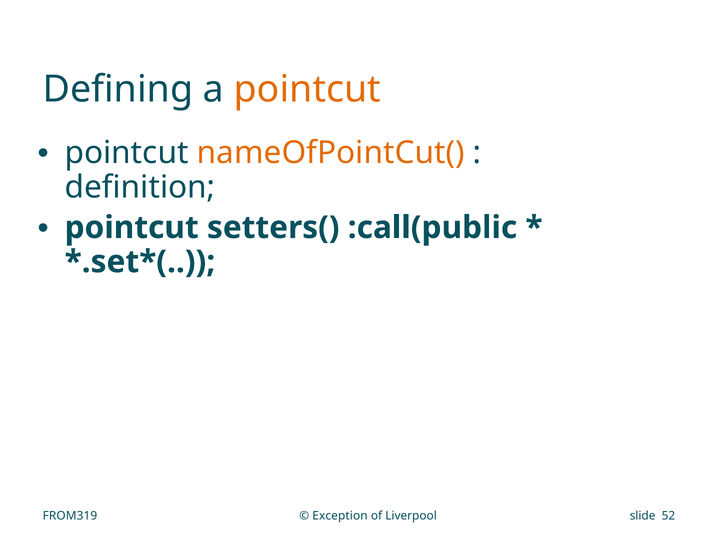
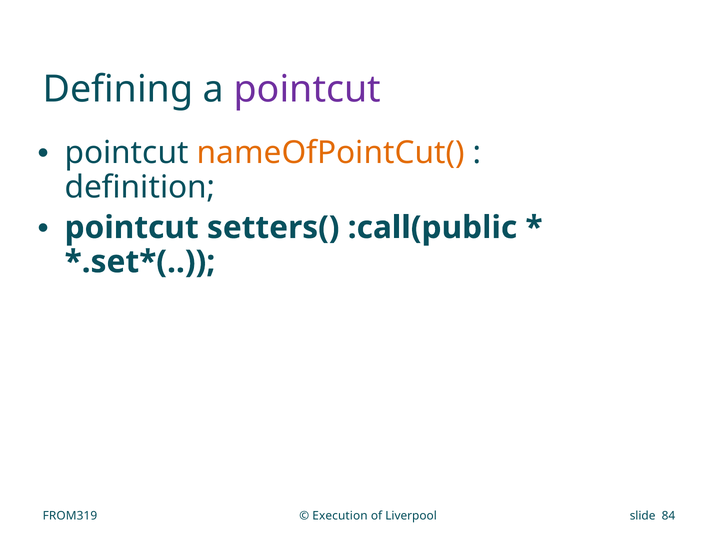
pointcut at (307, 89) colour: orange -> purple
Exception: Exception -> Execution
52: 52 -> 84
